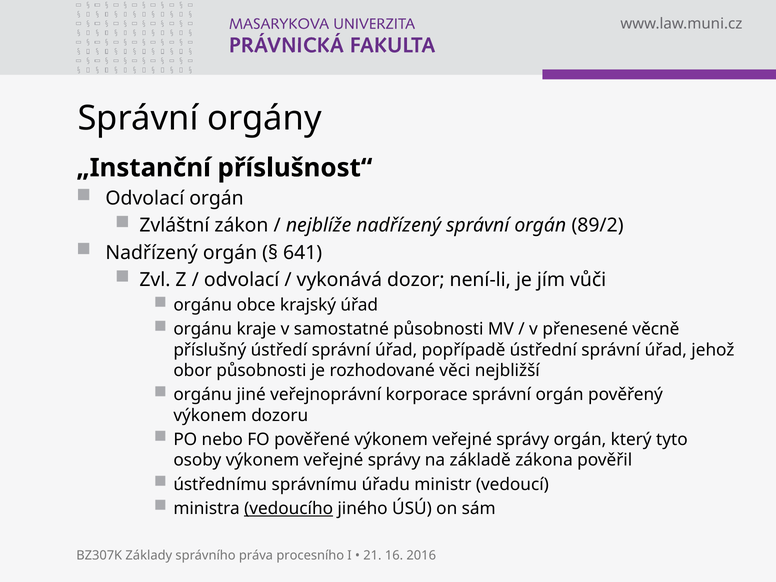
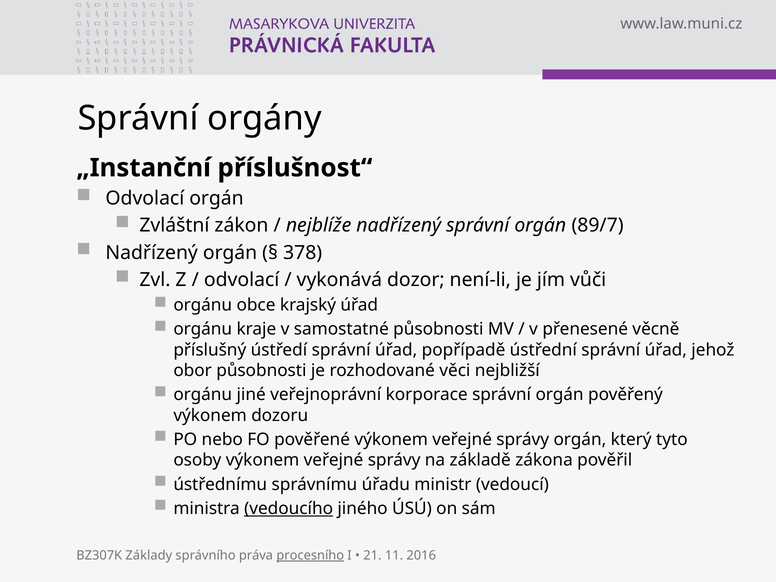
89/2: 89/2 -> 89/7
641: 641 -> 378
procesního underline: none -> present
16: 16 -> 11
